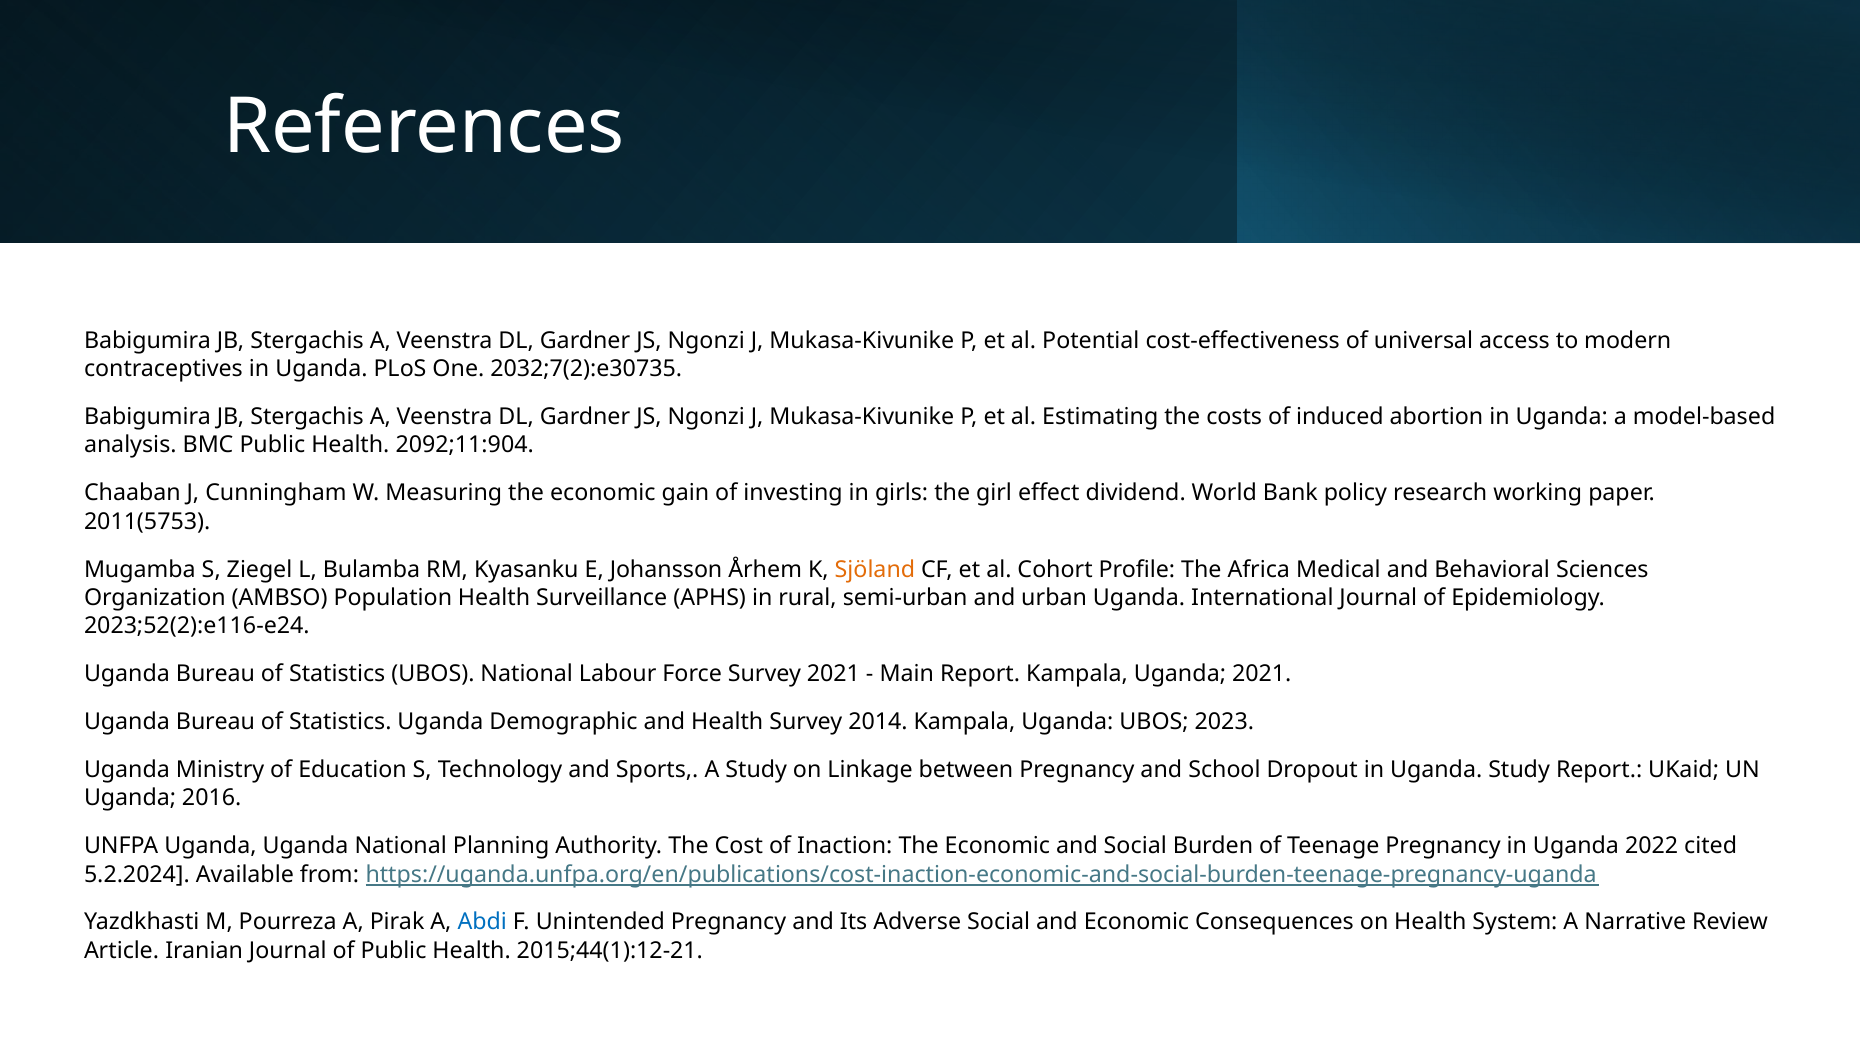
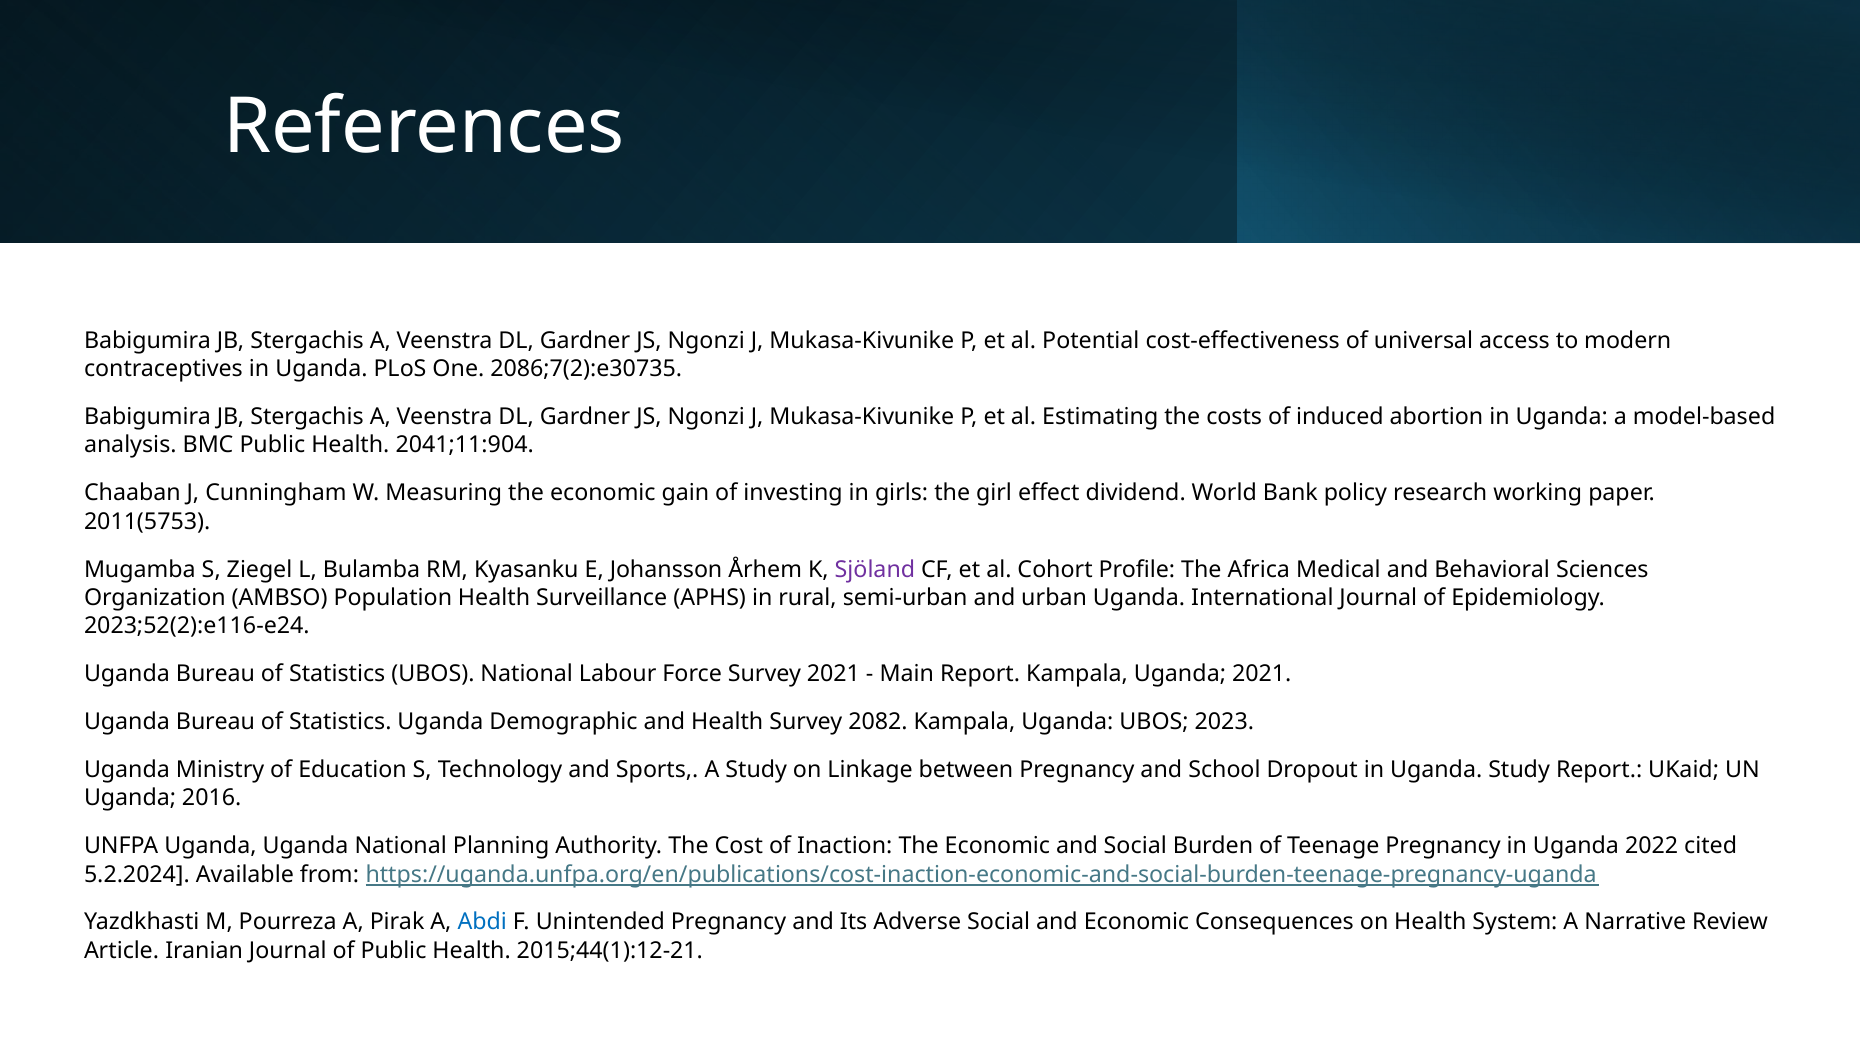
2032;7(2):e30735: 2032;7(2):e30735 -> 2086;7(2):e30735
2092;11:904: 2092;11:904 -> 2041;11:904
Sjöland colour: orange -> purple
2014: 2014 -> 2082
